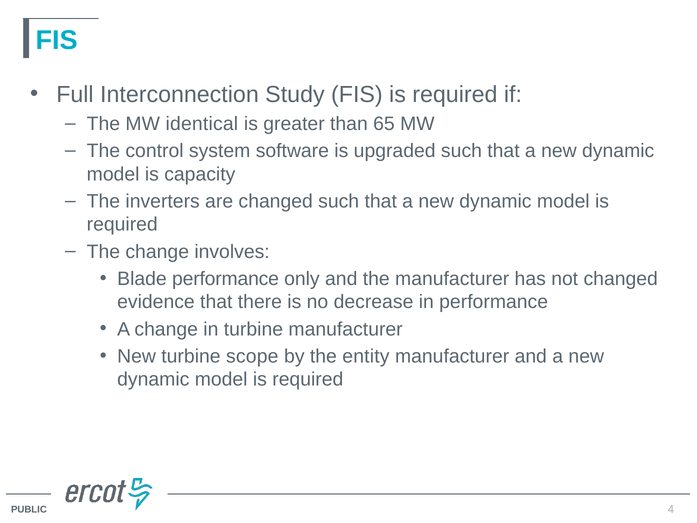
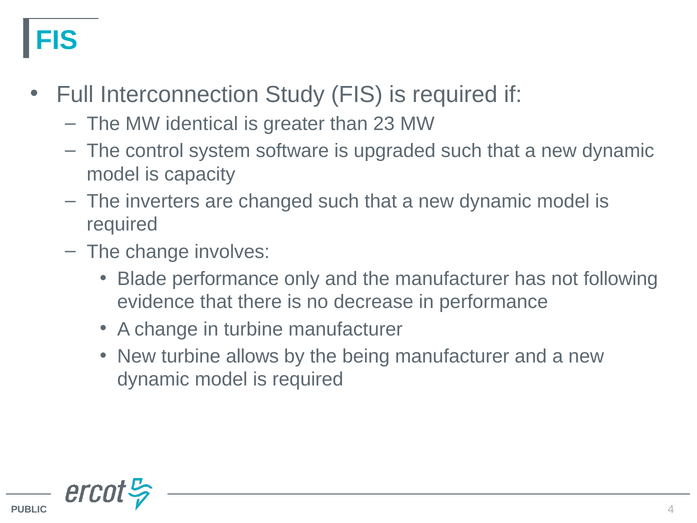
65: 65 -> 23
not changed: changed -> following
scope: scope -> allows
entity: entity -> being
